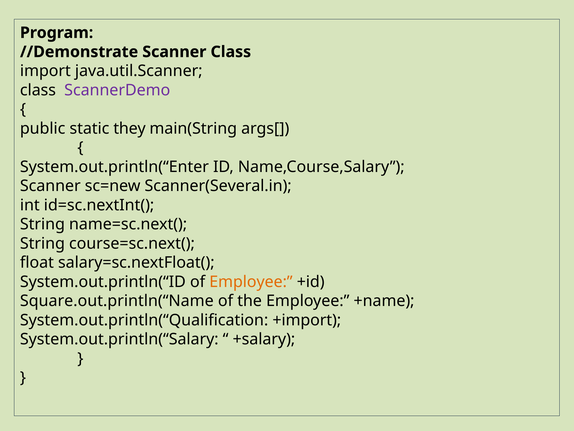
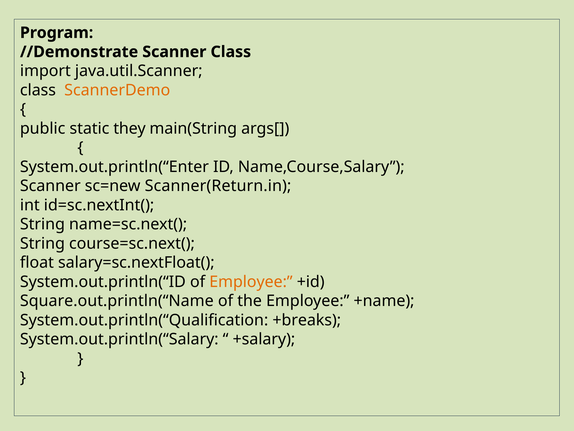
ScannerDemo colour: purple -> orange
Scanner(Several.in: Scanner(Several.in -> Scanner(Return.in
+import: +import -> +breaks
